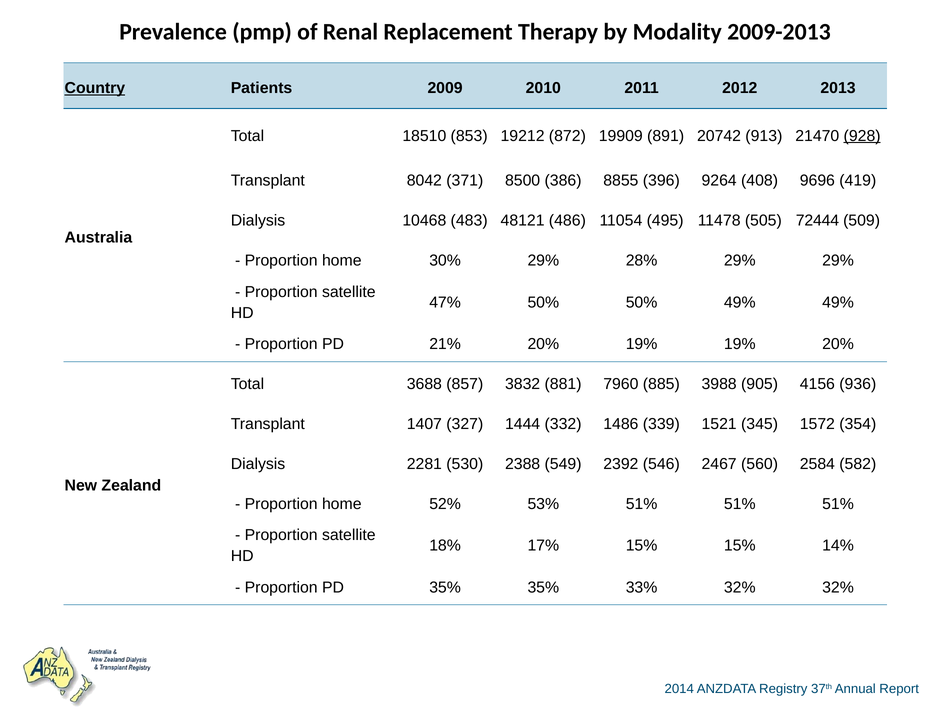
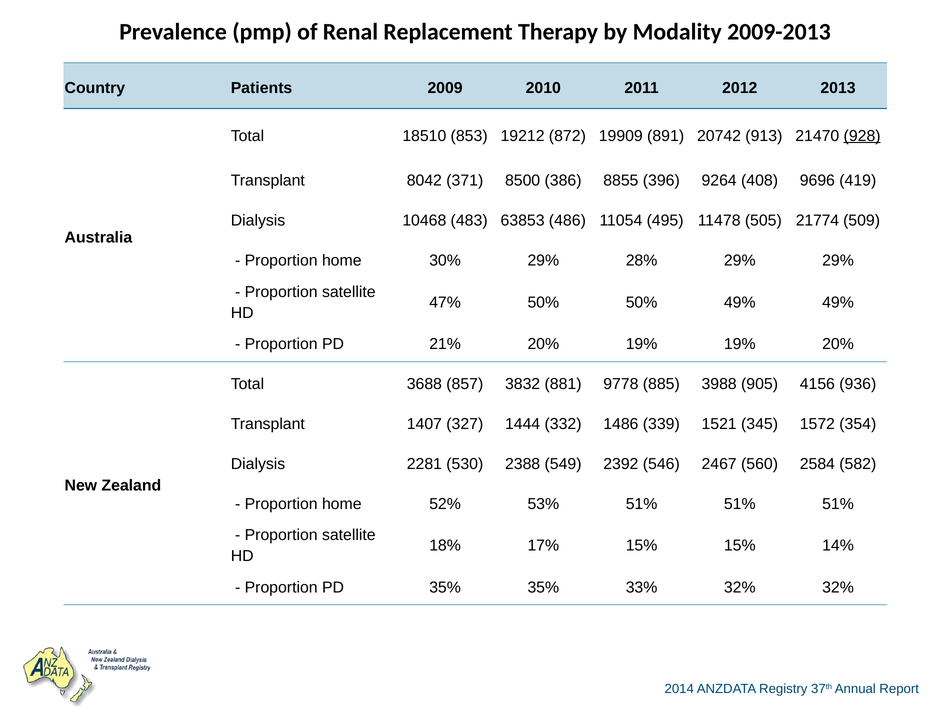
Country underline: present -> none
48121: 48121 -> 63853
72444: 72444 -> 21774
7960: 7960 -> 9778
